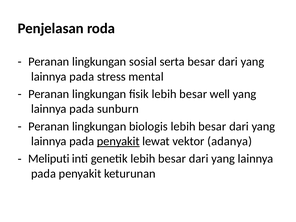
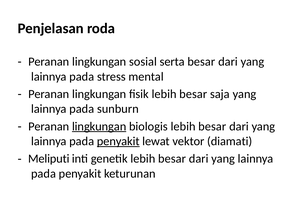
well: well -> saja
lingkungan at (99, 126) underline: none -> present
adanya: adanya -> diamati
